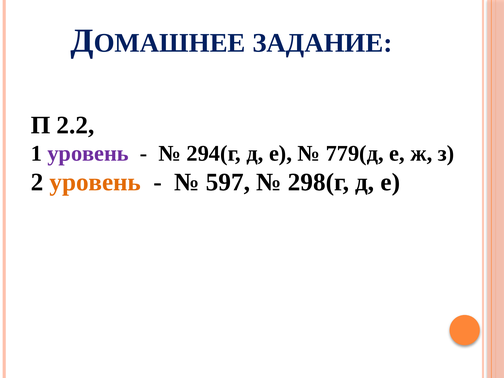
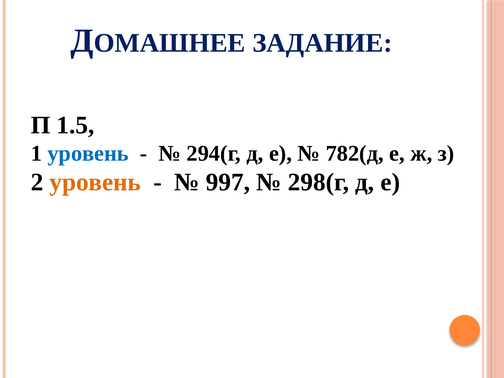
2.2: 2.2 -> 1.5
уровень at (88, 153) colour: purple -> blue
779(д: 779(д -> 782(д
597: 597 -> 997
